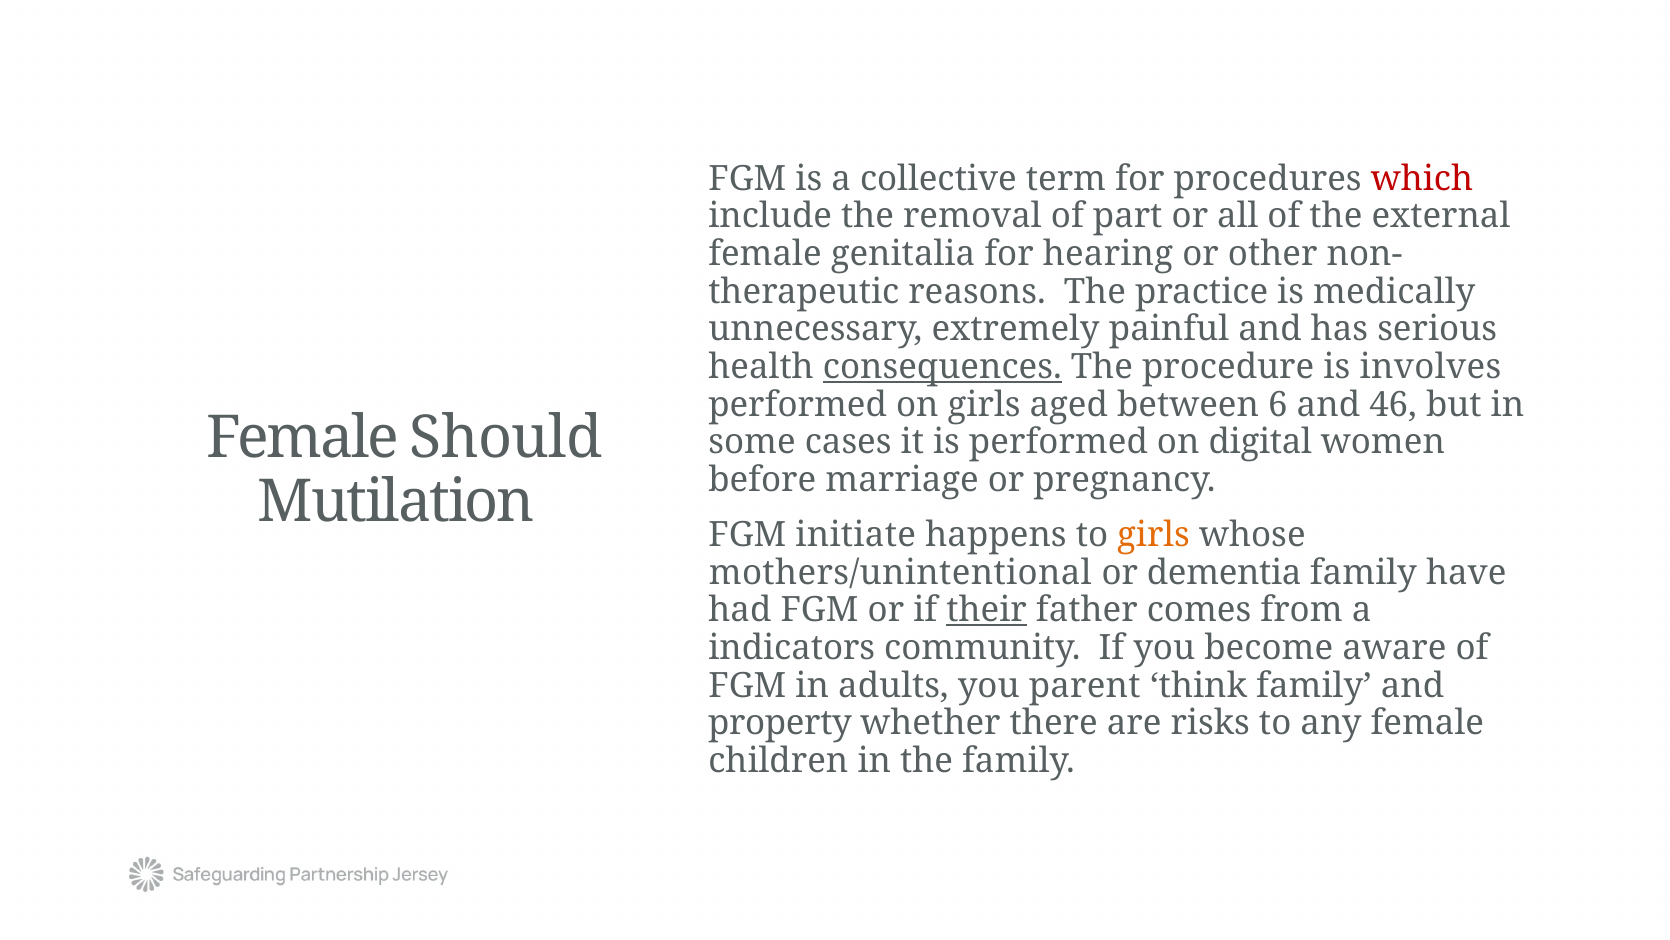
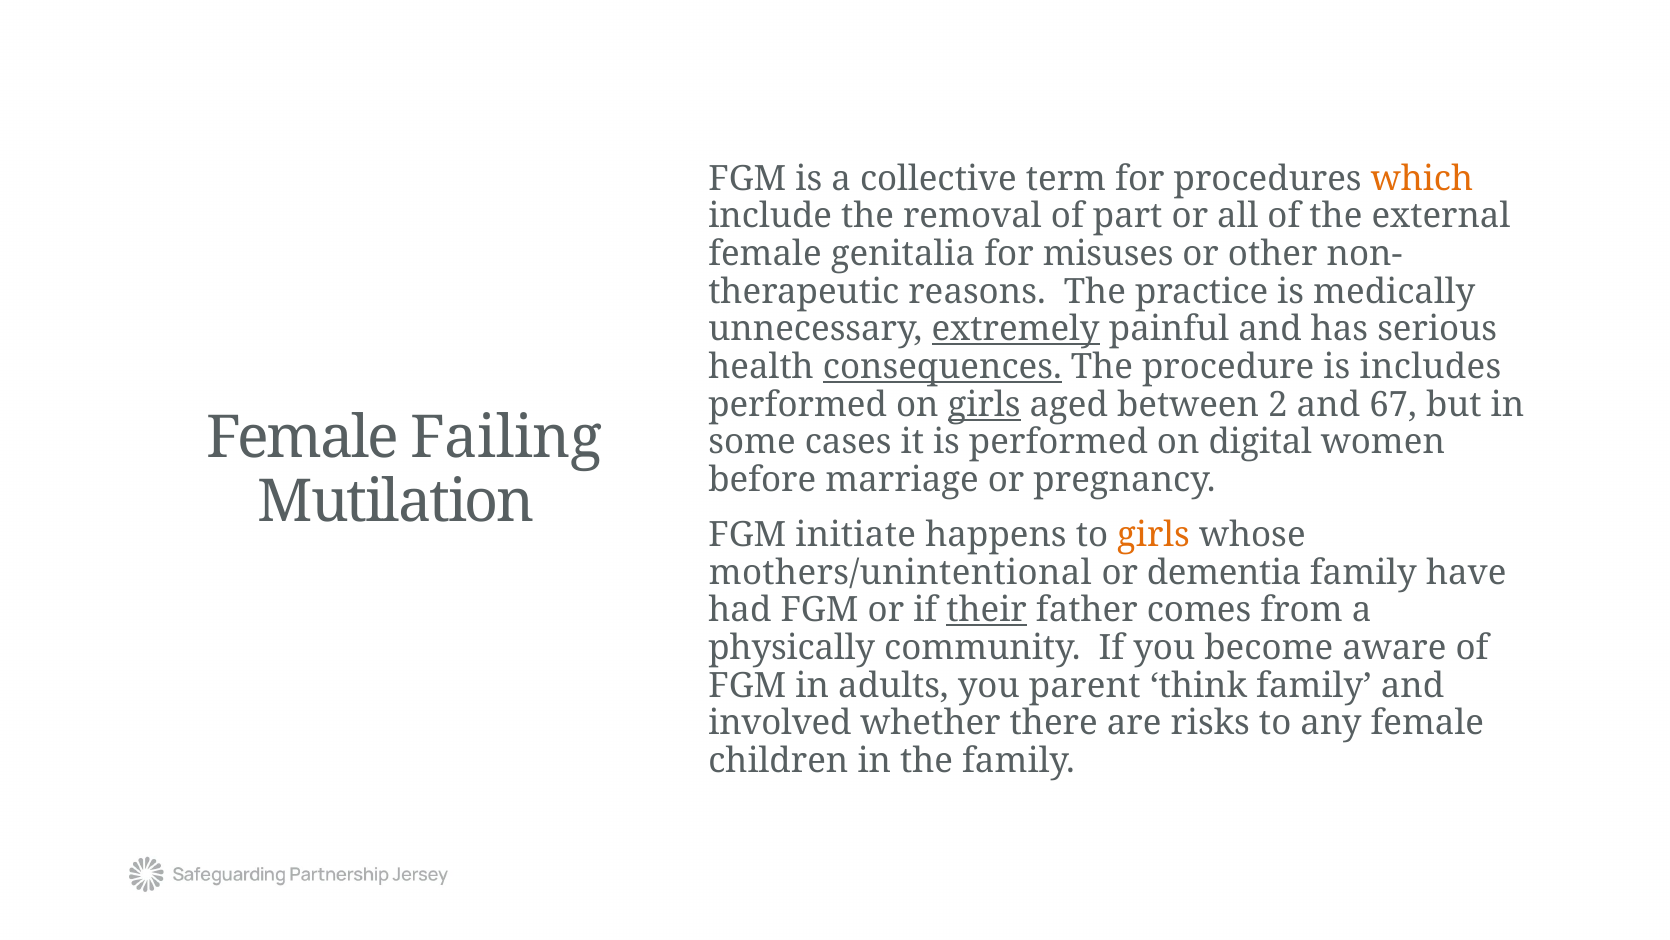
which colour: red -> orange
hearing: hearing -> misuses
extremely underline: none -> present
involves: involves -> includes
girls at (984, 404) underline: none -> present
6: 6 -> 2
46: 46 -> 67
Should: Should -> Failing
indicators: indicators -> physically
property: property -> involved
